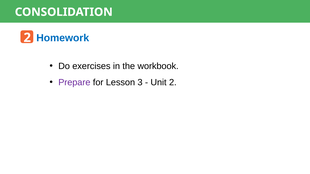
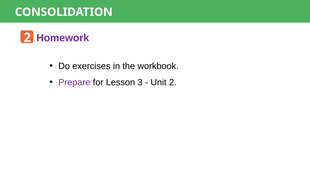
Homework colour: blue -> purple
